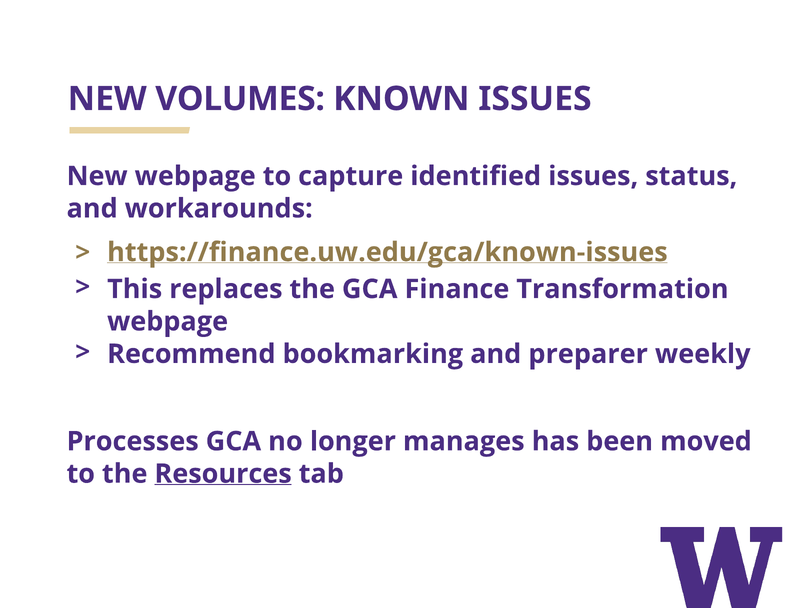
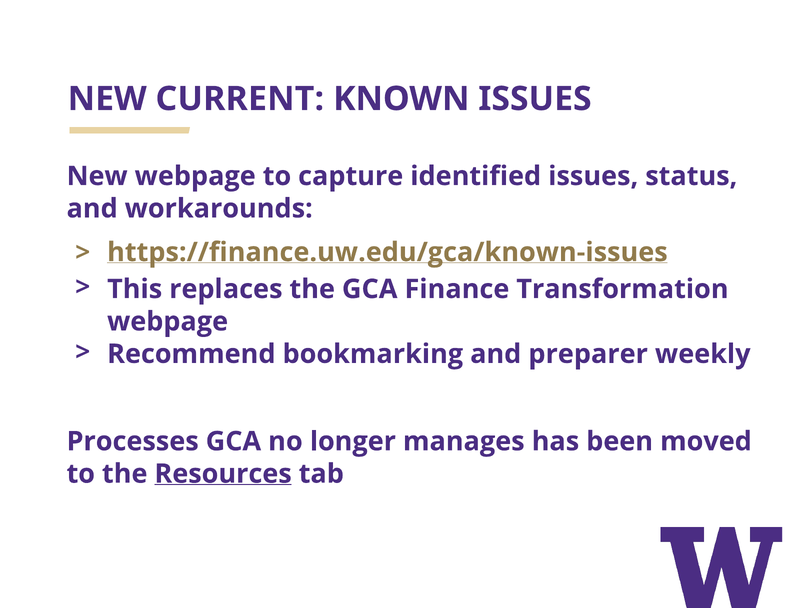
VOLUMES: VOLUMES -> CURRENT
